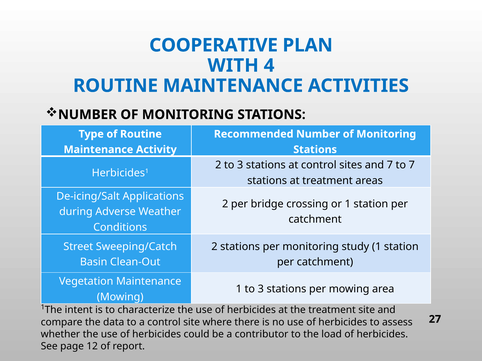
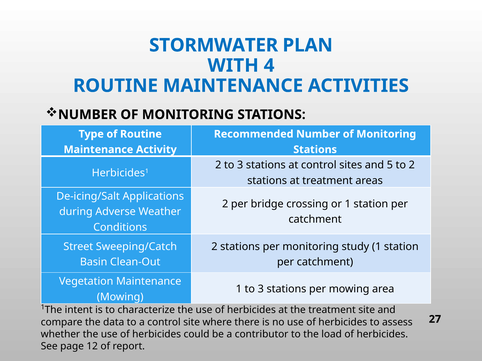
COOPERATIVE: COOPERATIVE -> STORMWATER
and 7: 7 -> 5
to 7: 7 -> 2
